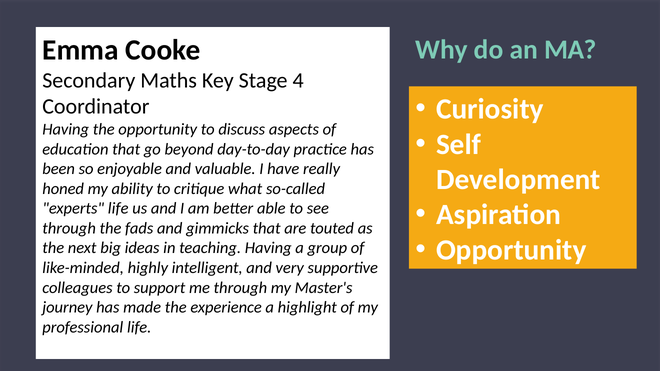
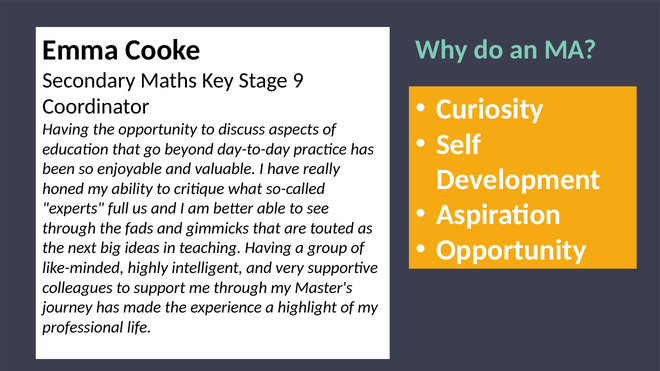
4: 4 -> 9
experts life: life -> full
